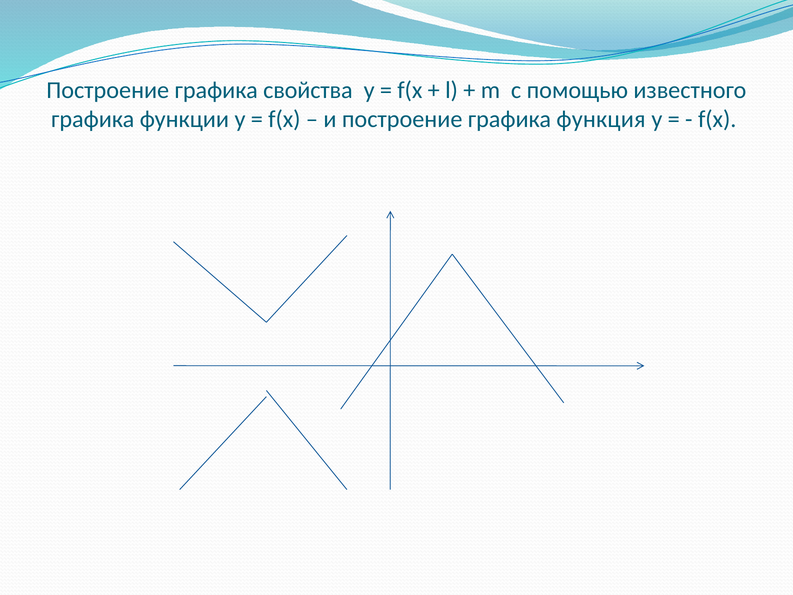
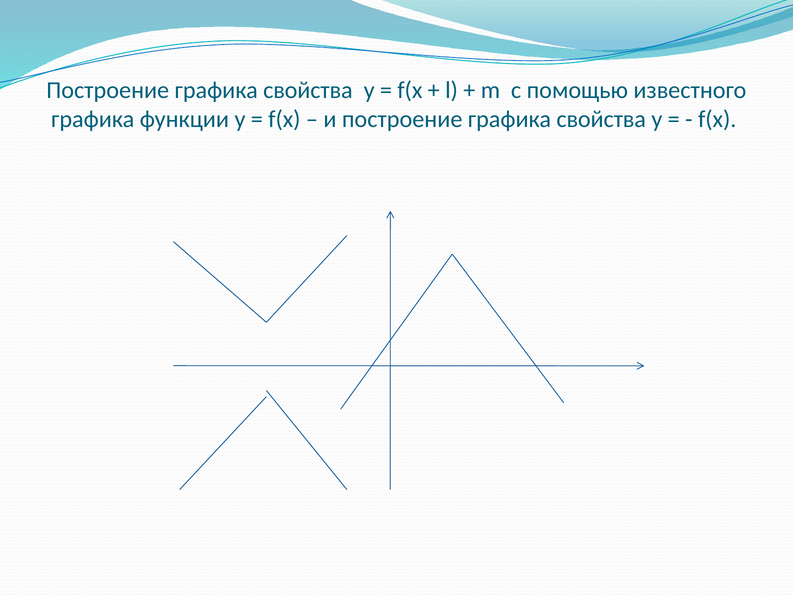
и построение графика функция: функция -> свойства
